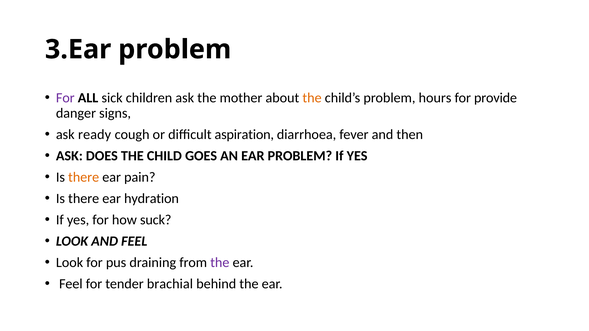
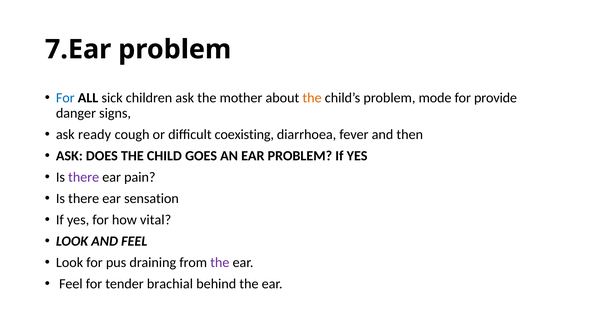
3.Ear: 3.Ear -> 7.Ear
For at (65, 98) colour: purple -> blue
hours: hours -> mode
aspiration: aspiration -> coexisting
there at (84, 177) colour: orange -> purple
hydration: hydration -> sensation
suck: suck -> vital
